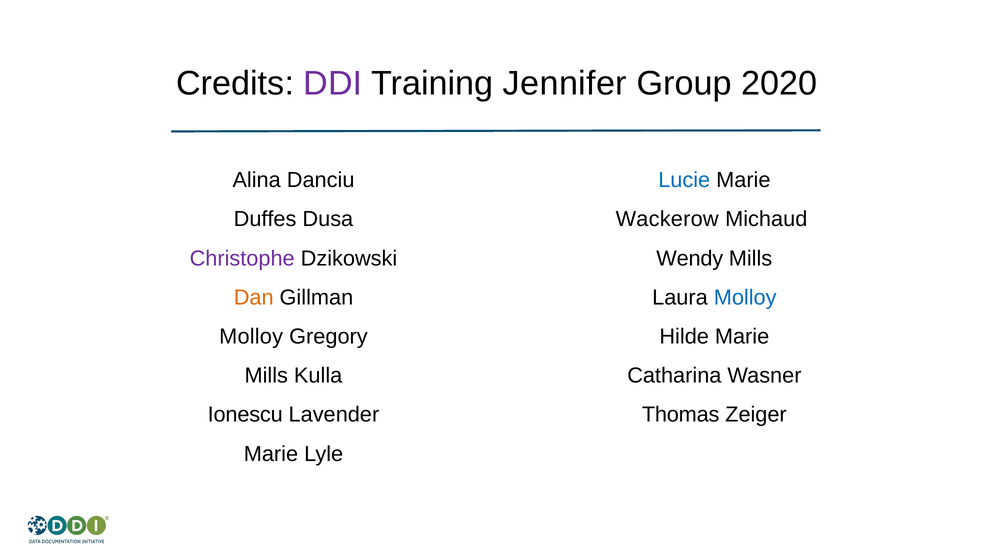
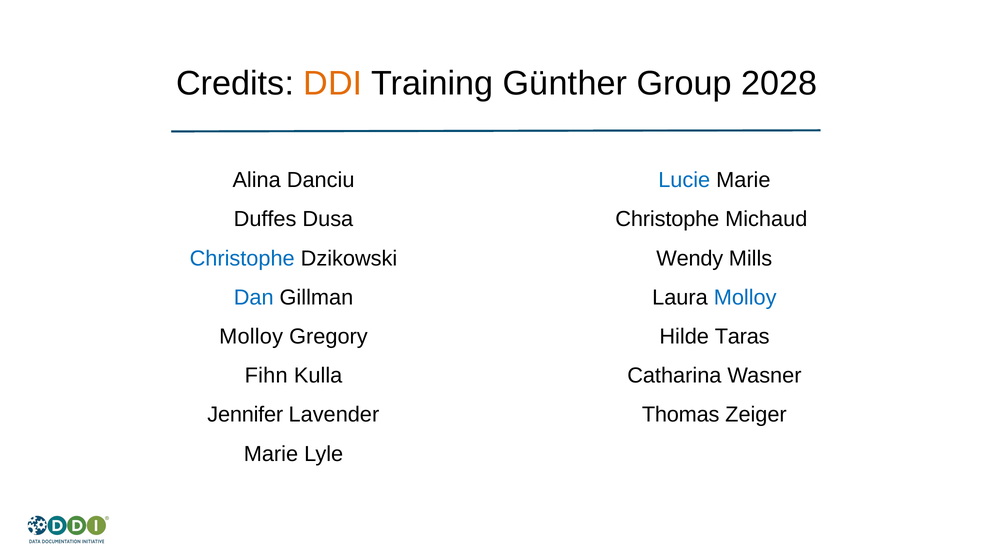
DDI colour: purple -> orange
Jennifer: Jennifer -> Günther
2020: 2020 -> 2028
Wackerow at (667, 219): Wackerow -> Christophe
Christophe at (242, 258) colour: purple -> blue
Dan colour: orange -> blue
Hilde Marie: Marie -> Taras
Mills at (266, 376): Mills -> Fihn
Ionescu: Ionescu -> Jennifer
